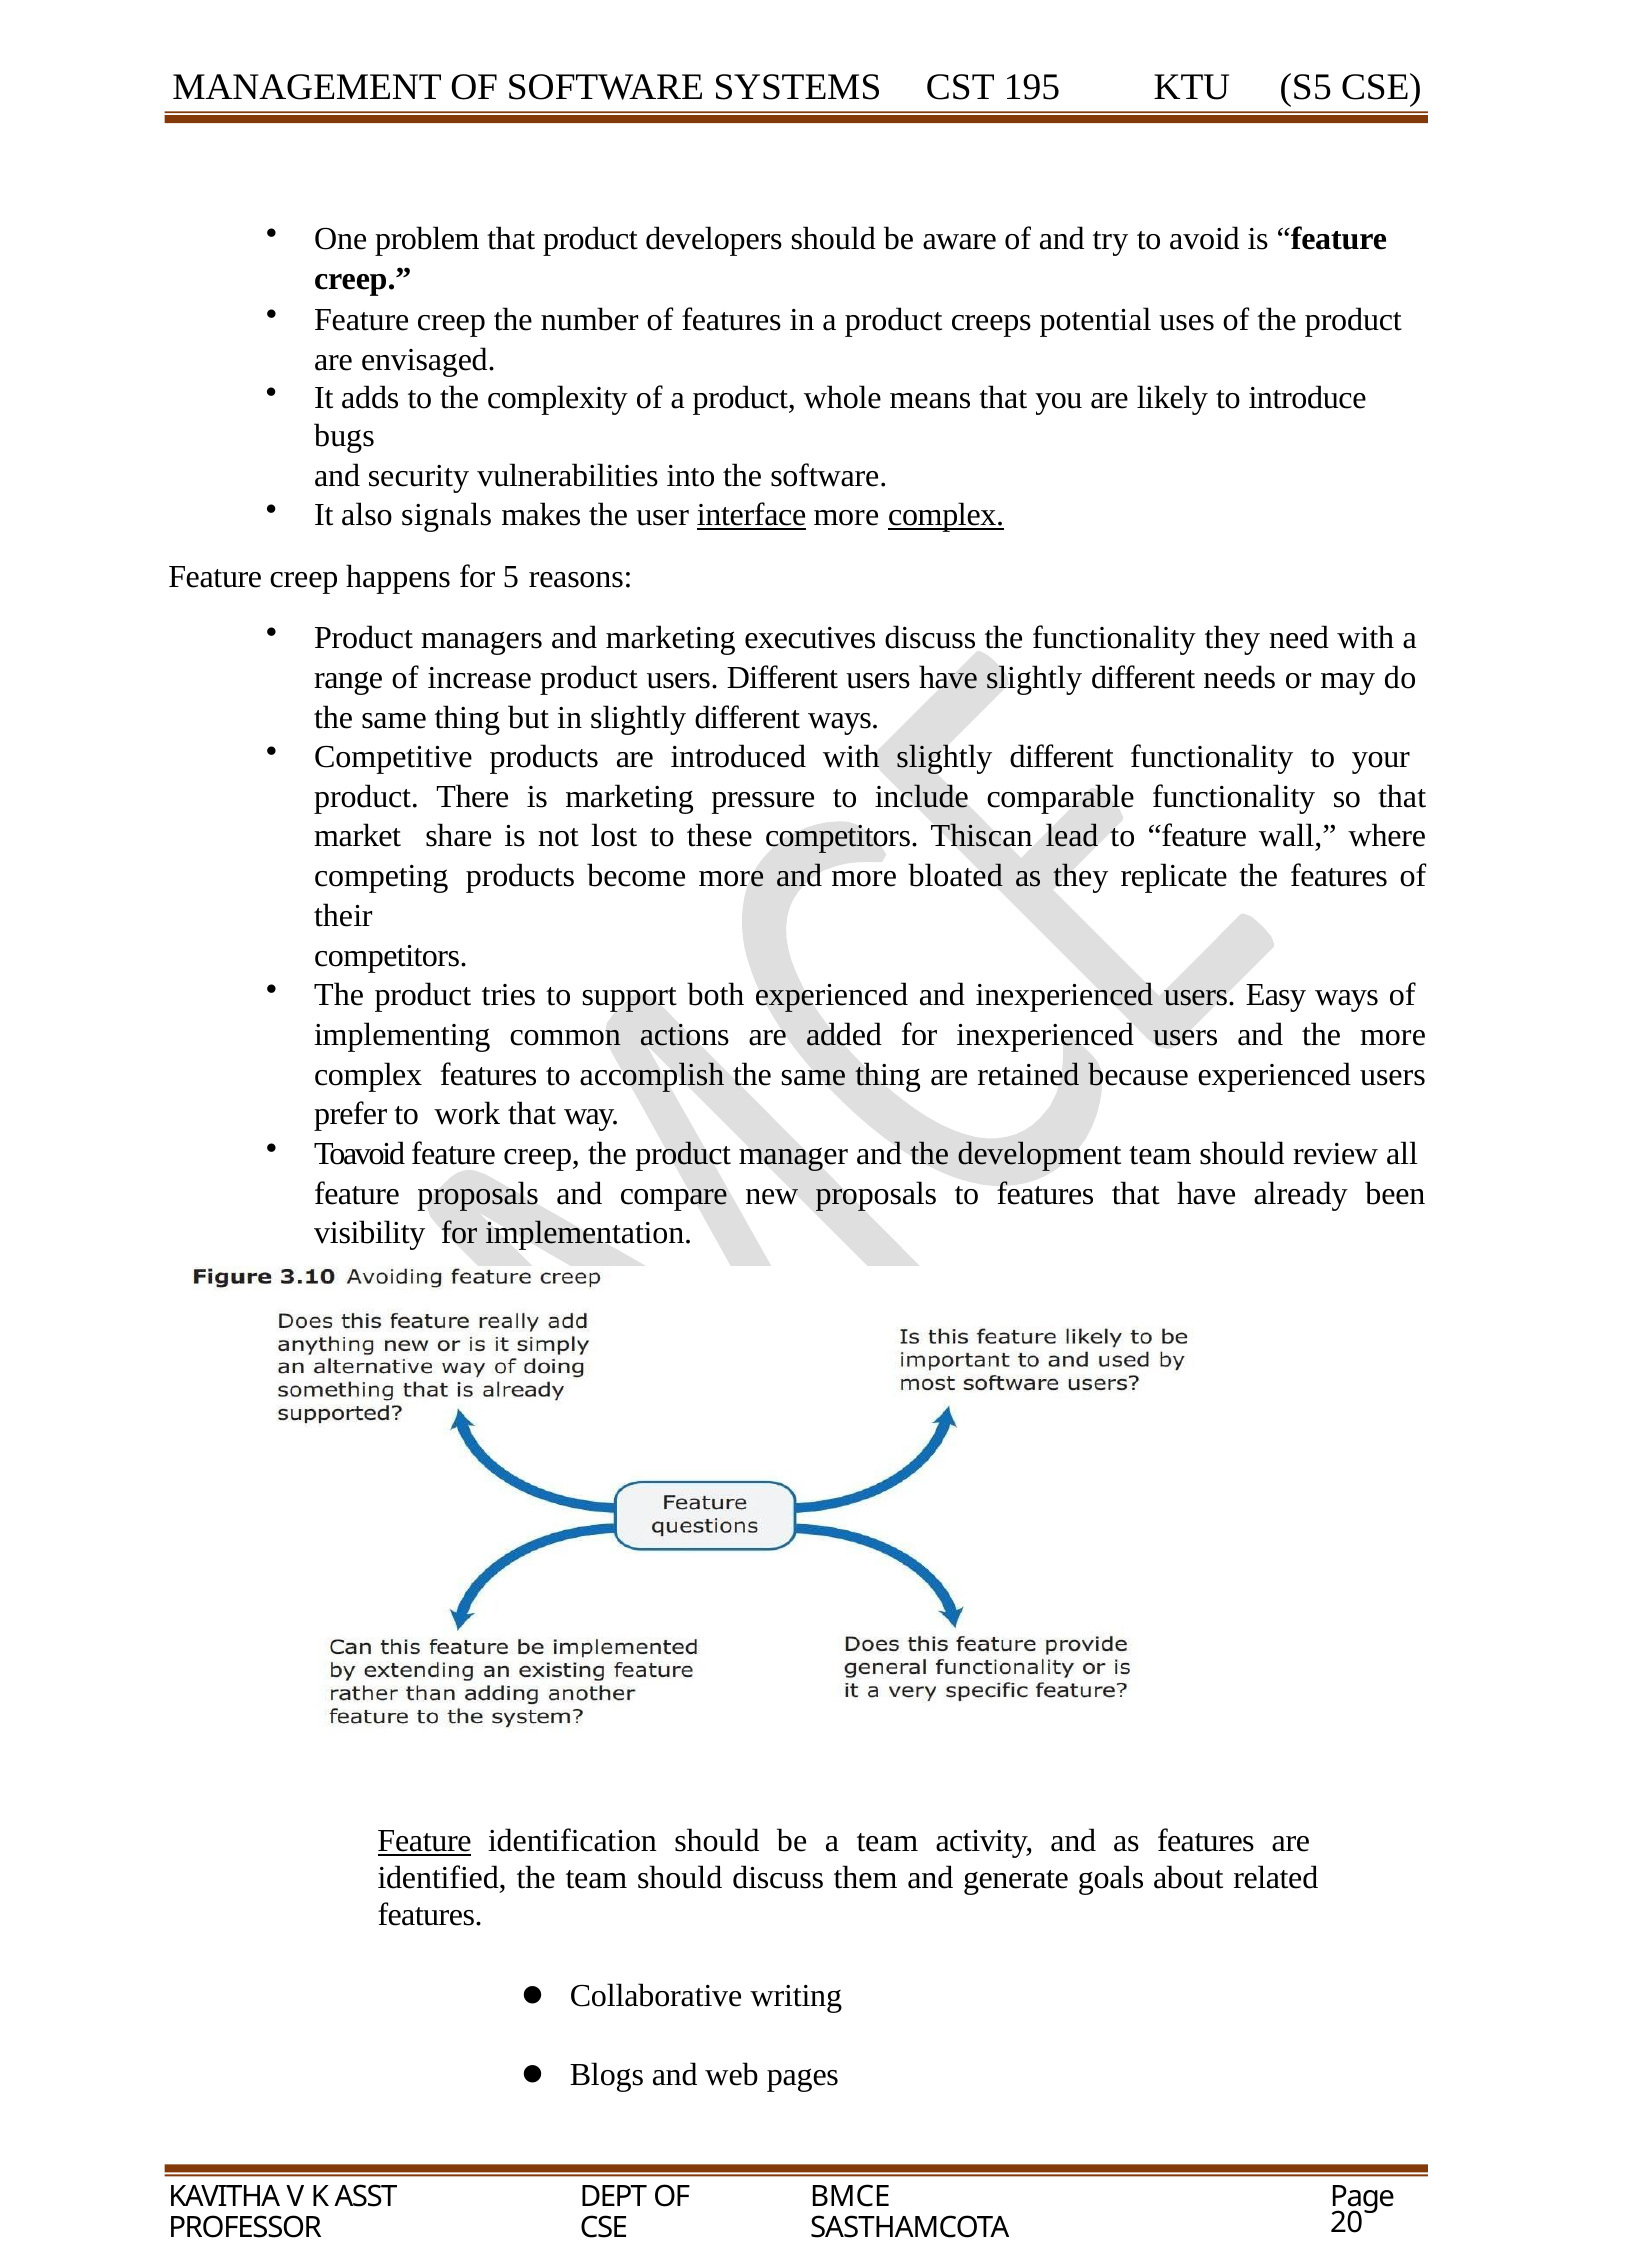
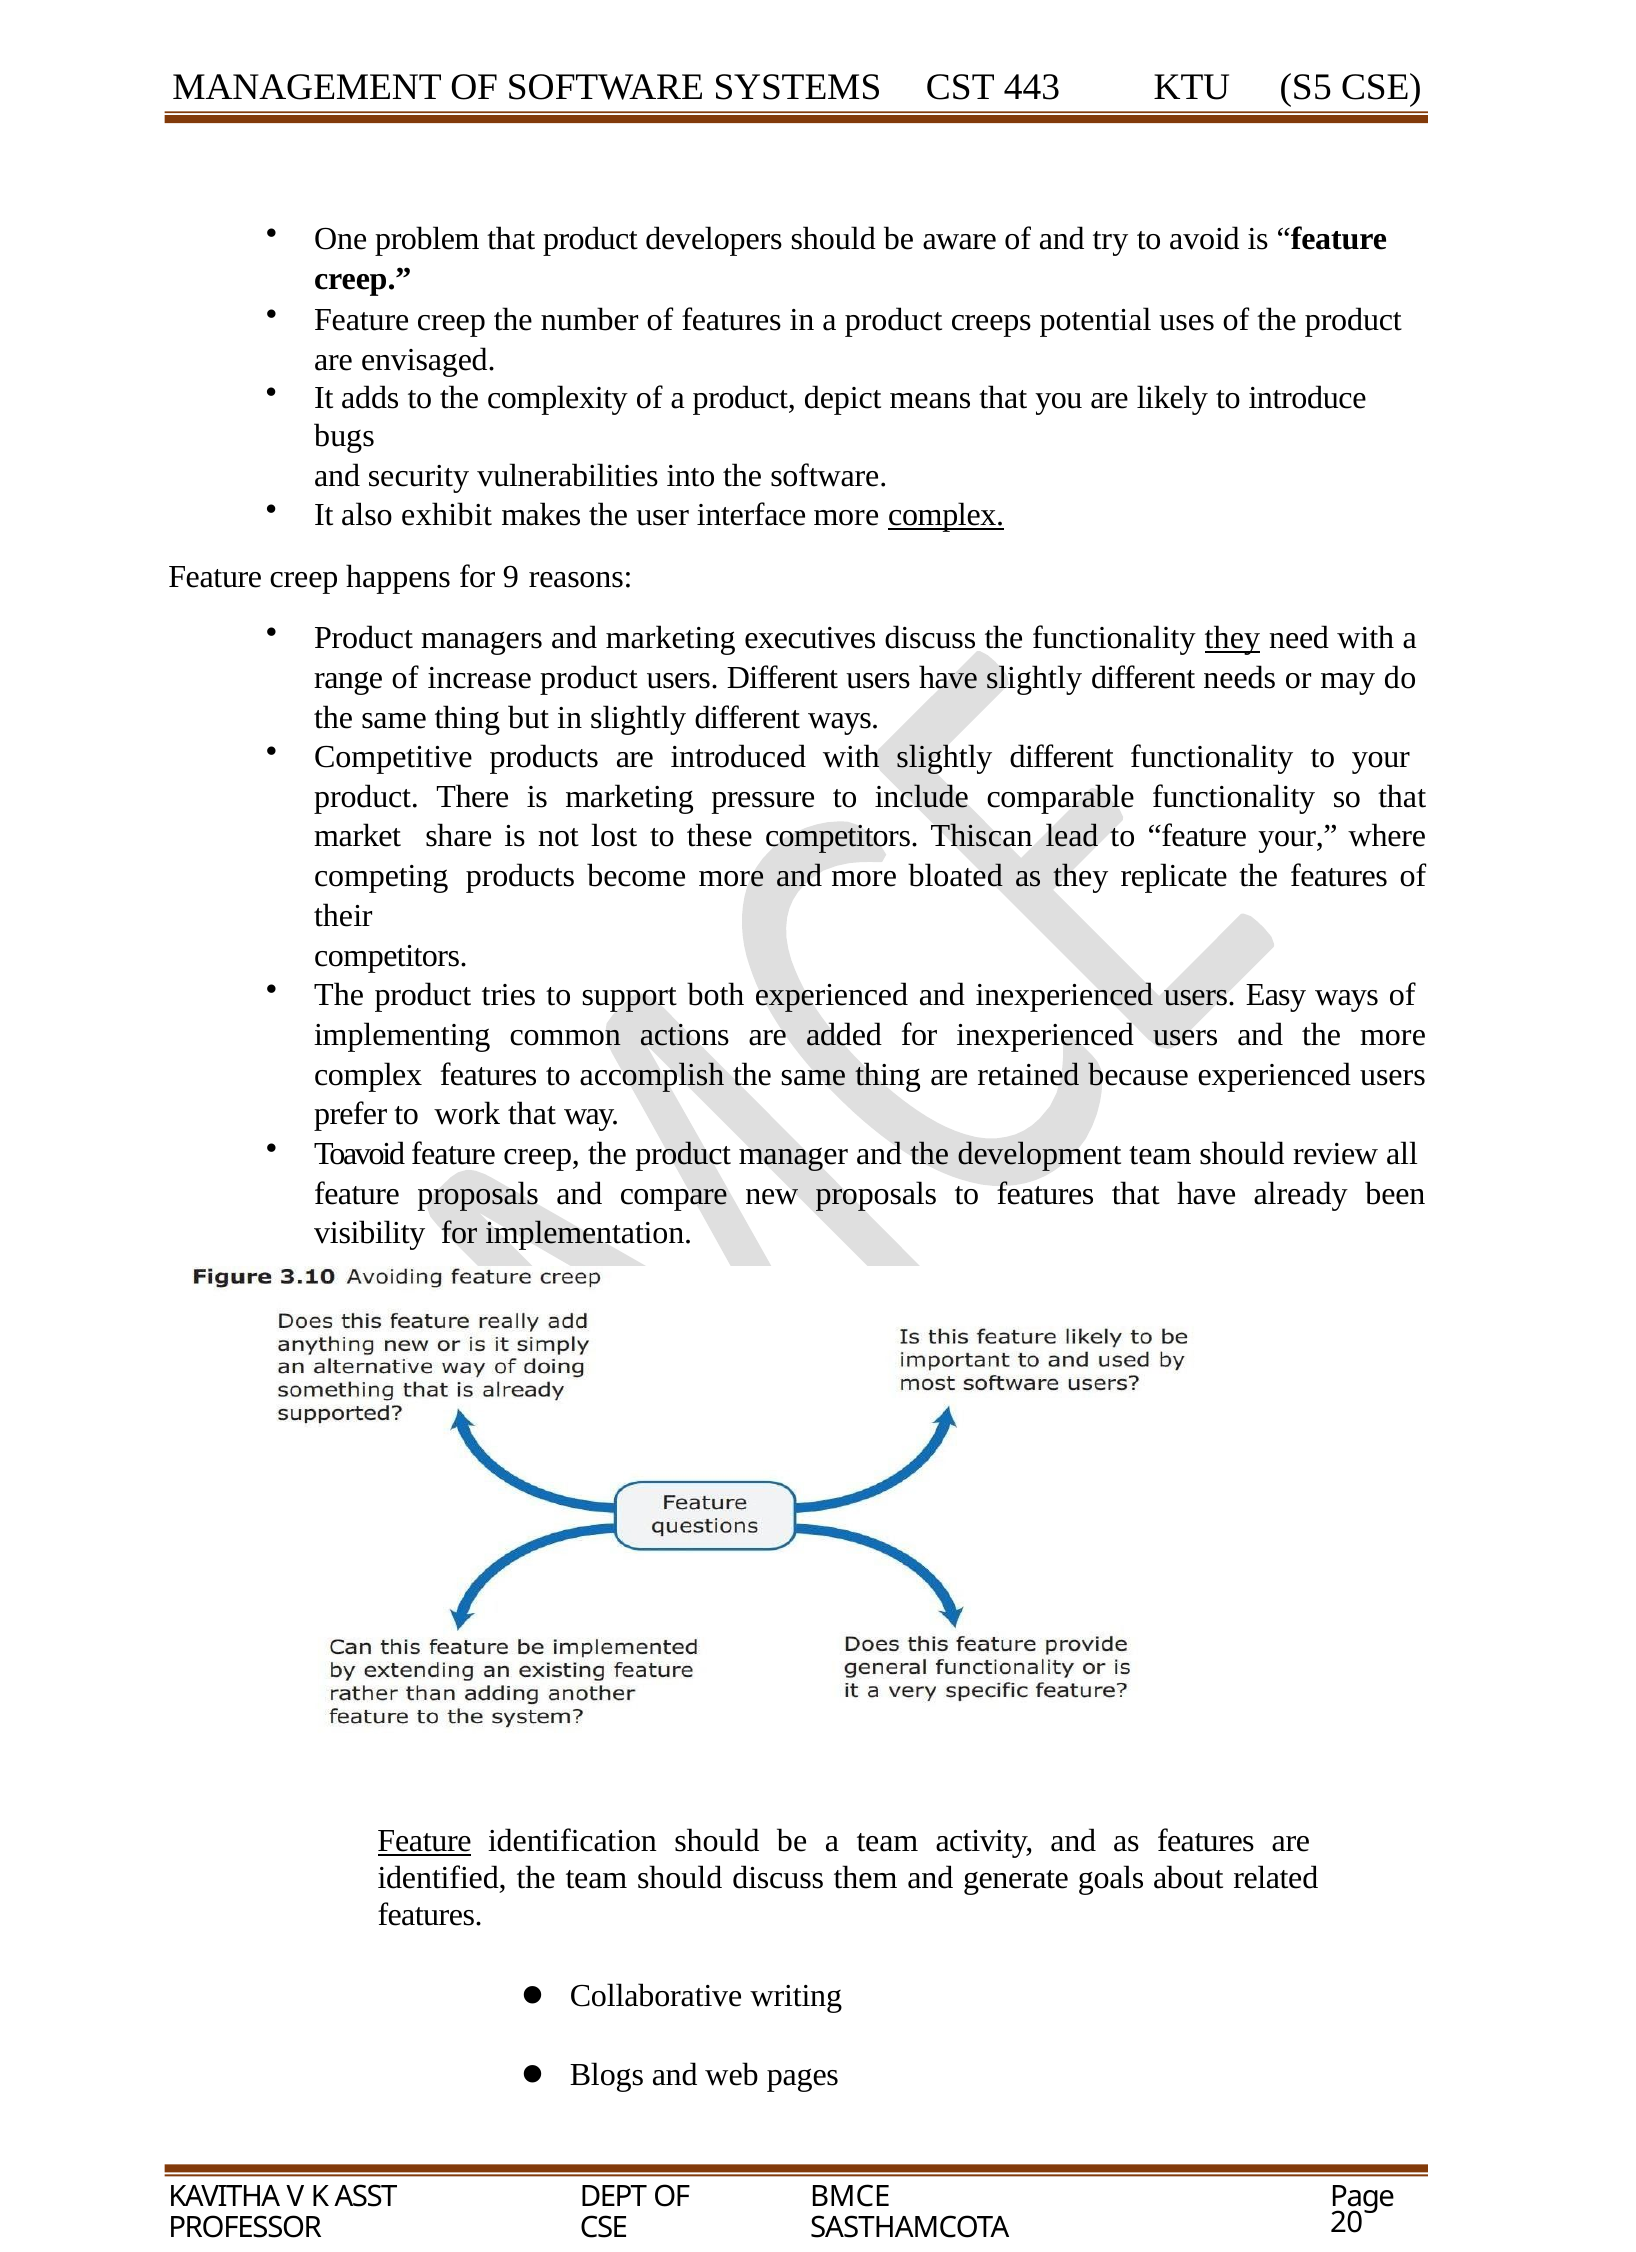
195: 195 -> 443
whole: whole -> depict
signals: signals -> exhibit
interface underline: present -> none
5: 5 -> 9
they at (1232, 638) underline: none -> present
feature wall: wall -> your
